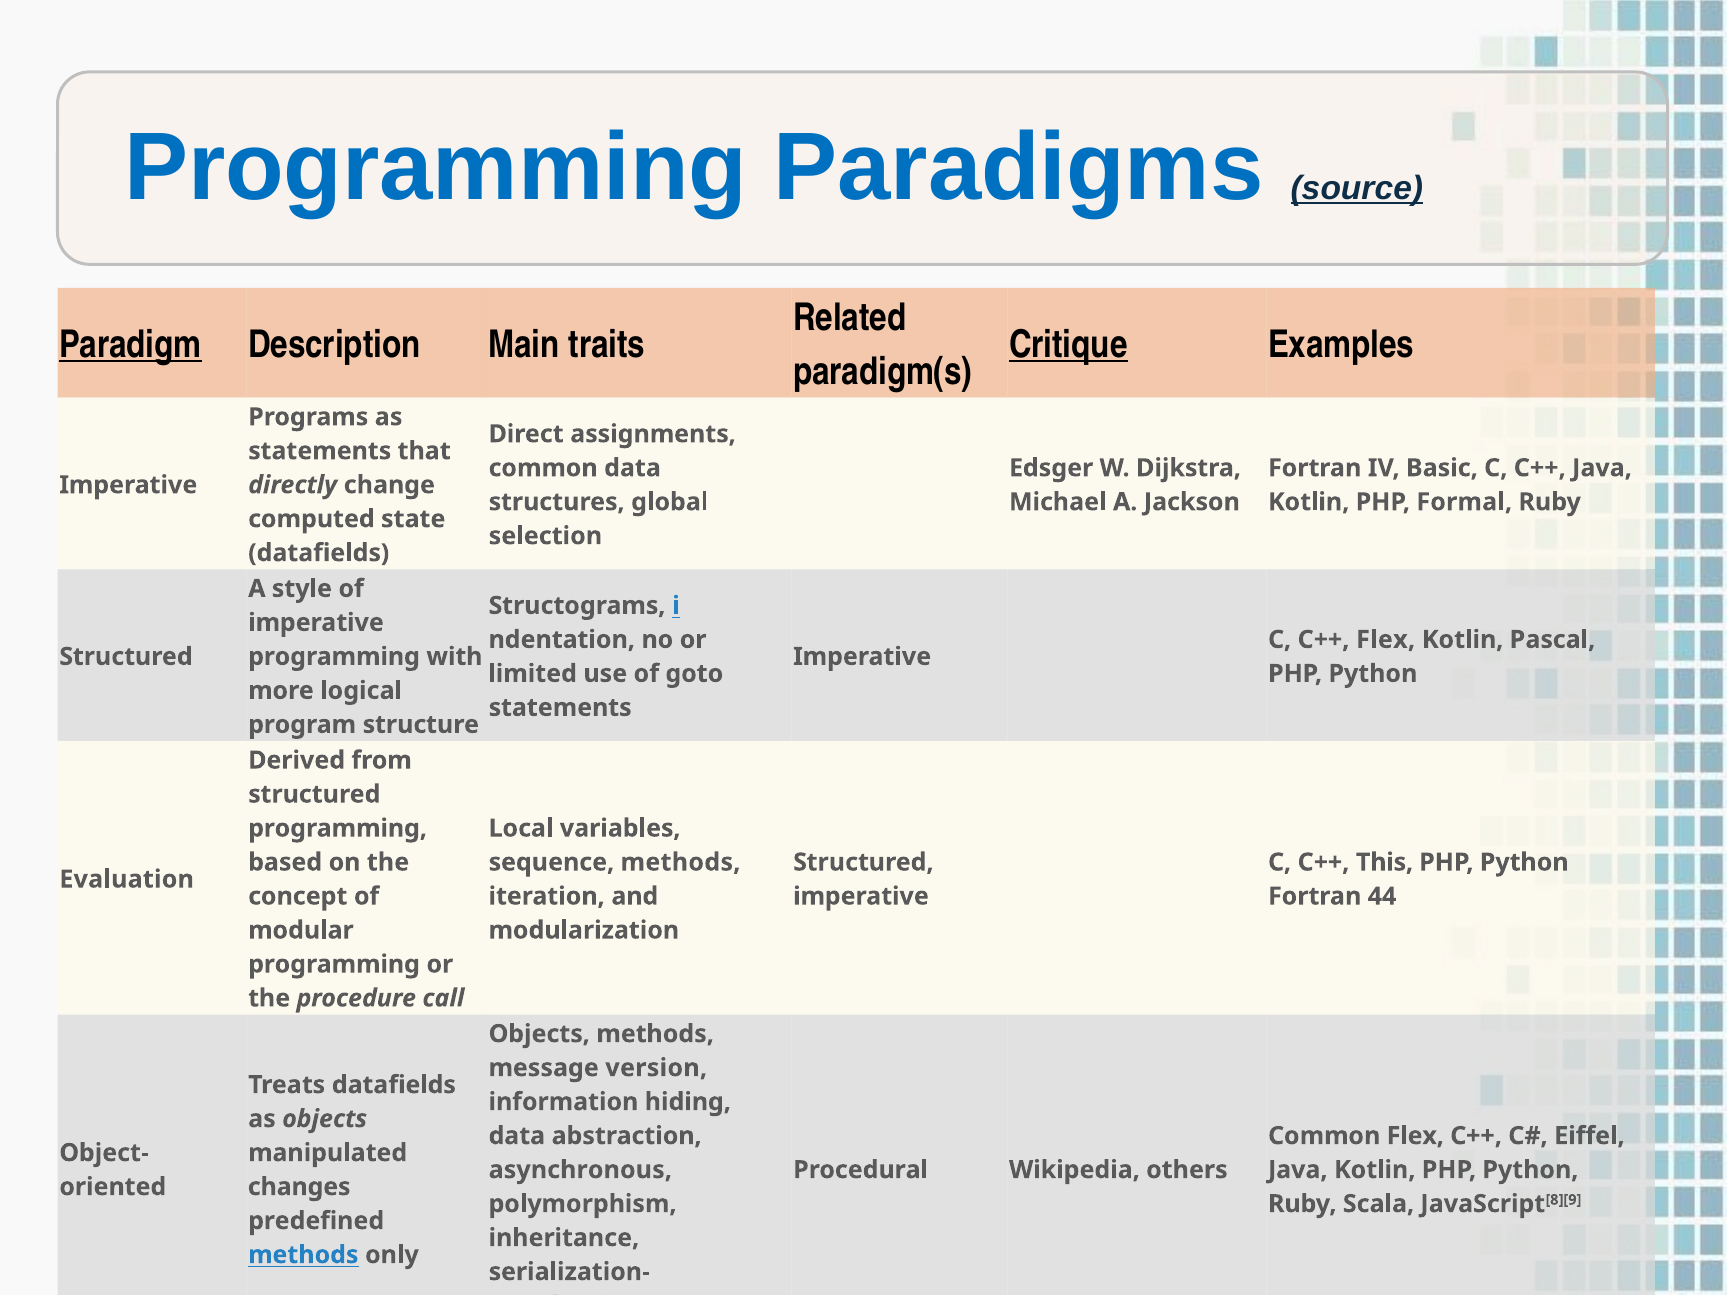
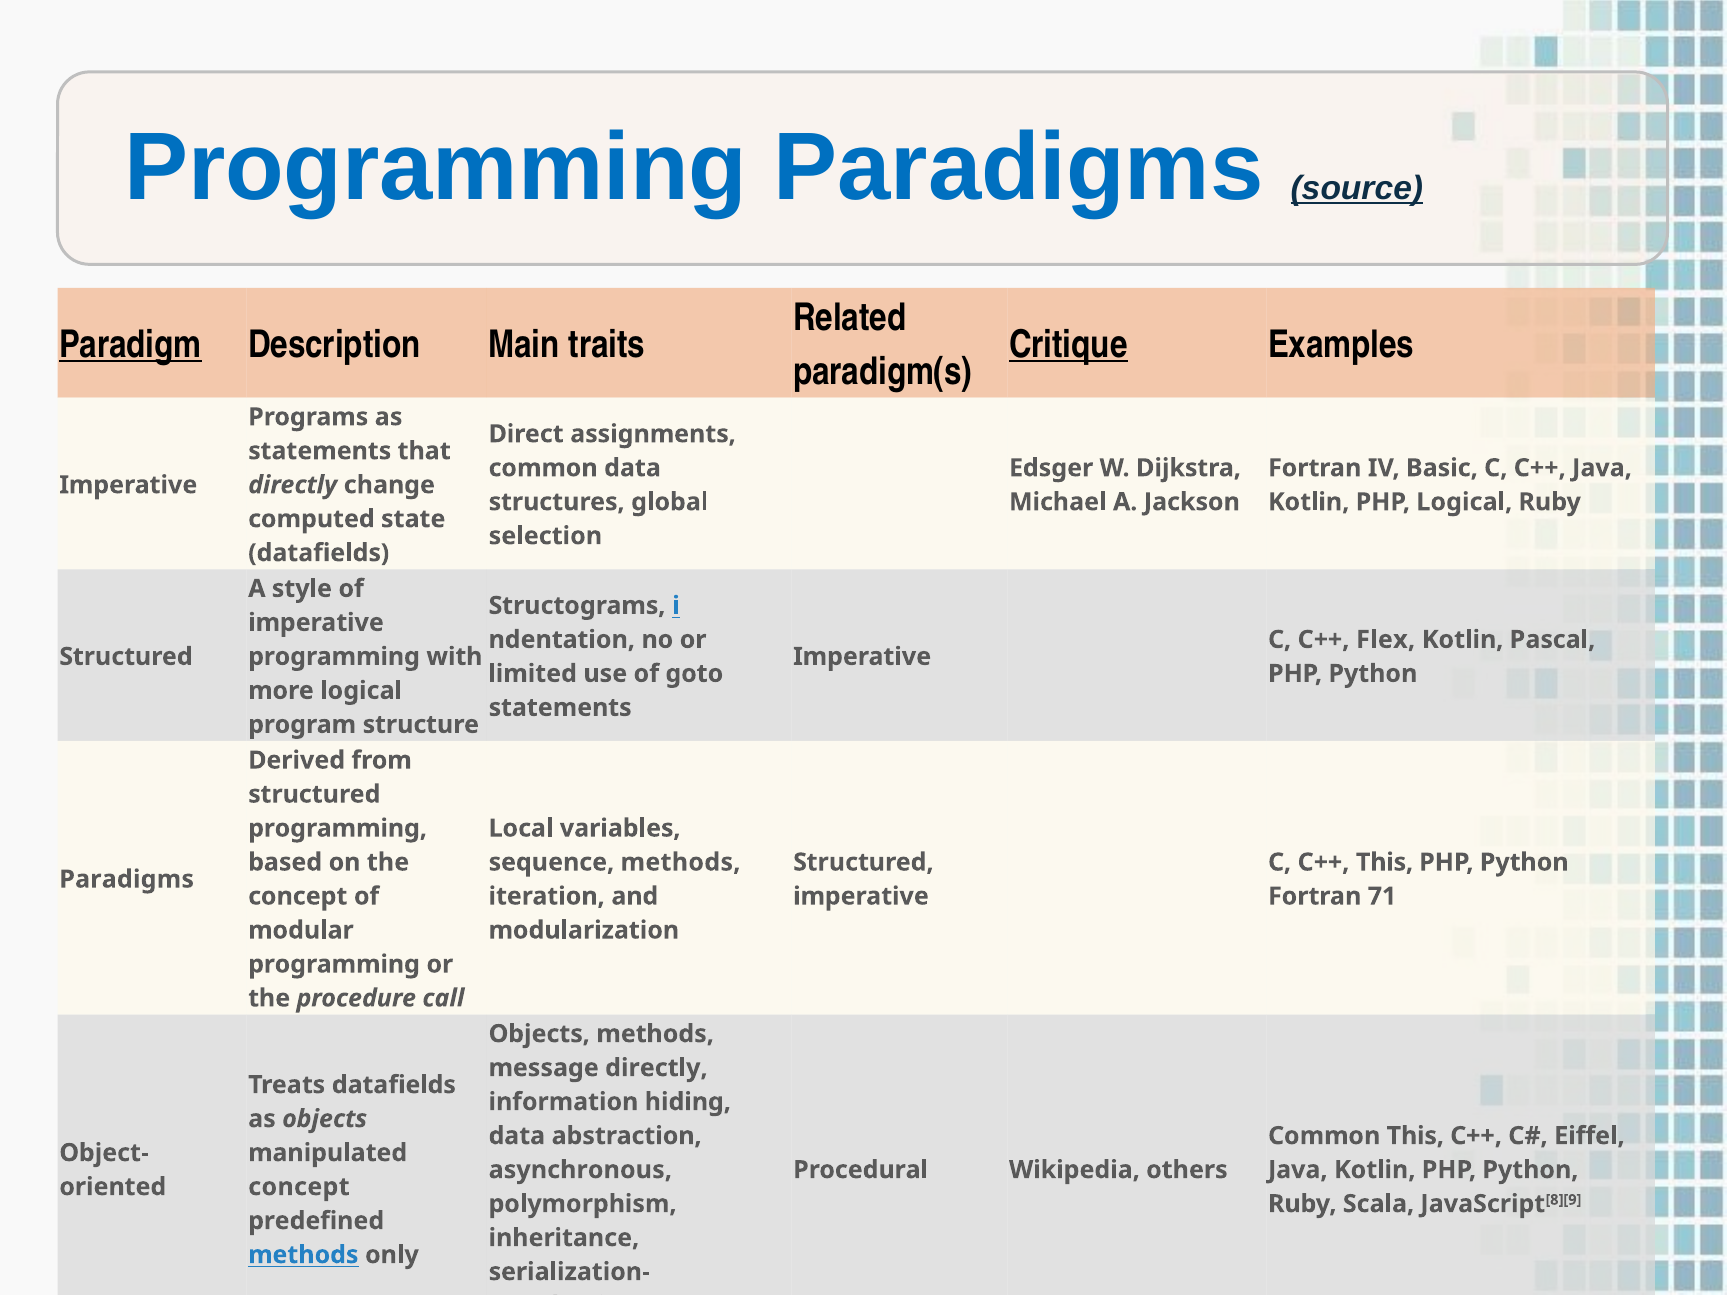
PHP Formal: Formal -> Logical
Evaluation at (127, 879): Evaluation -> Paradigms
44: 44 -> 71
message version: version -> directly
Common Flex: Flex -> This
changes at (299, 1187): changes -> concept
